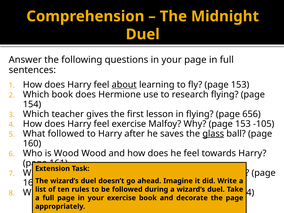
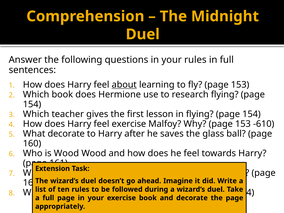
your page: page -> rules
in flying page 656: 656 -> 154
-105: -105 -> -610
What followed: followed -> decorate
glass underline: present -> none
